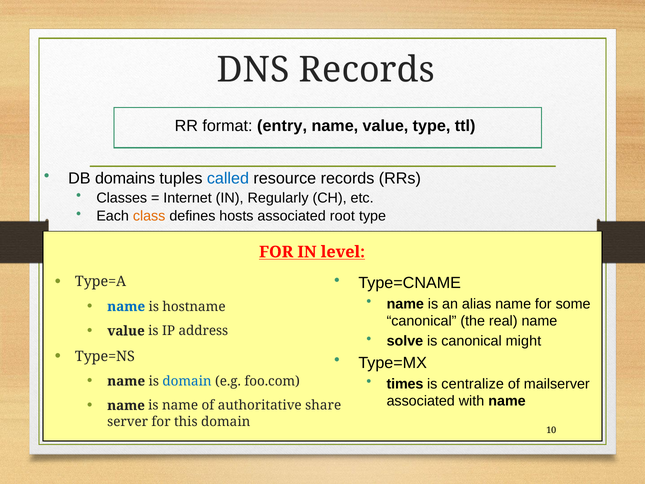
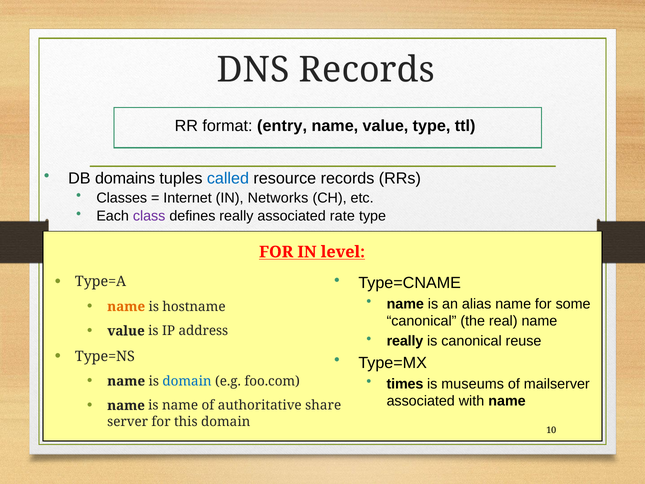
Regularly: Regularly -> Networks
class colour: orange -> purple
defines hosts: hosts -> really
root: root -> rate
name at (126, 306) colour: blue -> orange
solve at (405, 341): solve -> really
might: might -> reuse
centralize: centralize -> museums
